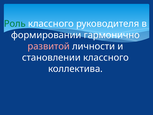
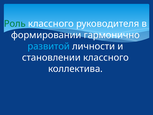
развитой colour: pink -> light blue
